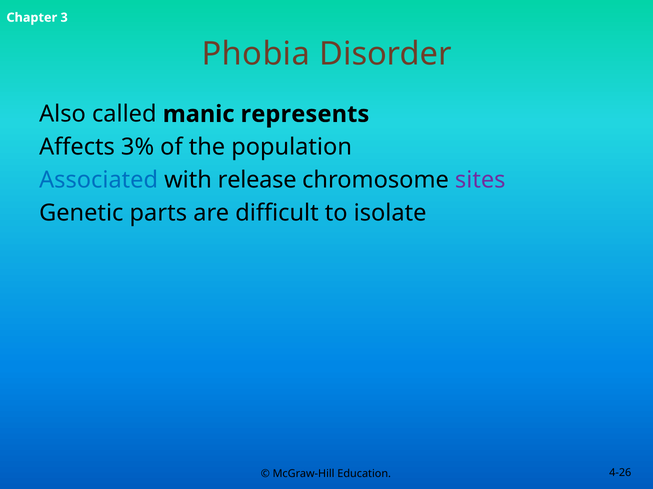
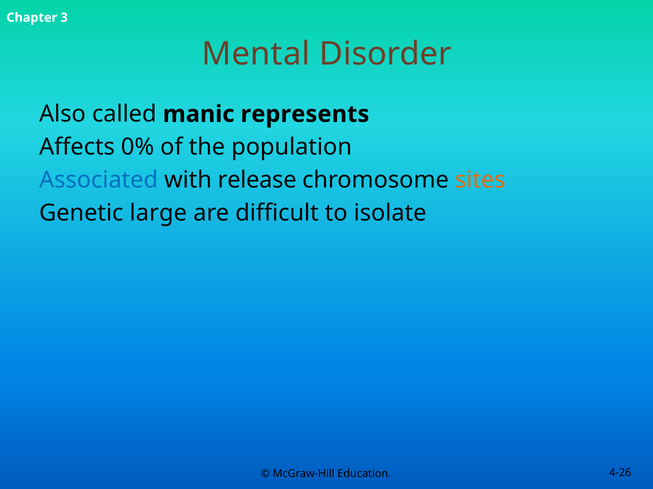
Phobia: Phobia -> Mental
3%: 3% -> 0%
sites colour: purple -> orange
parts: parts -> large
